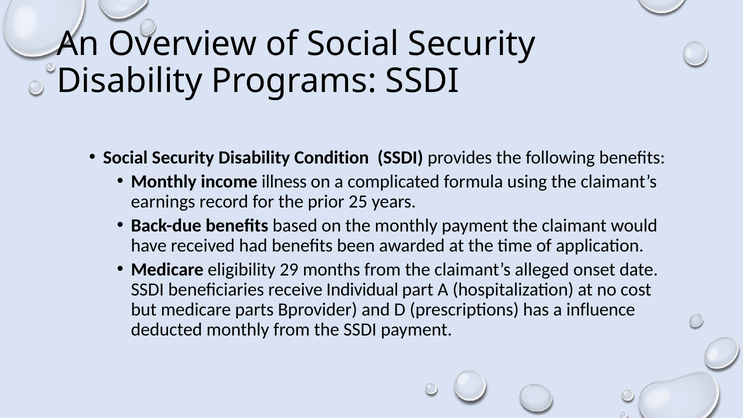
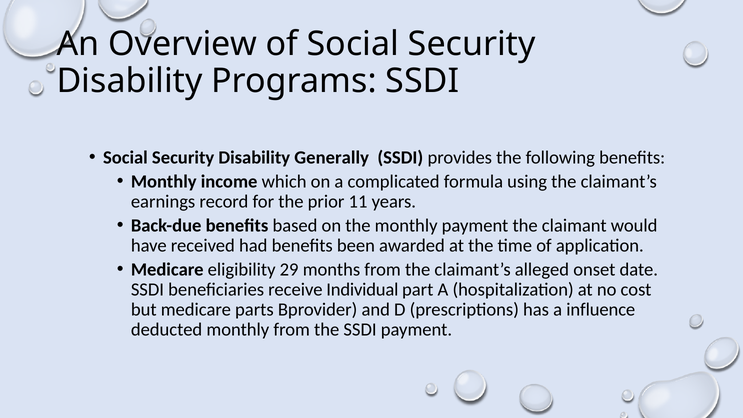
Condition: Condition -> Generally
illness: illness -> which
25: 25 -> 11
